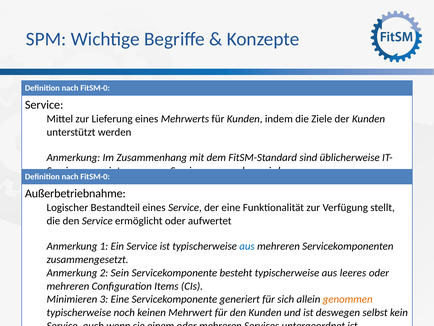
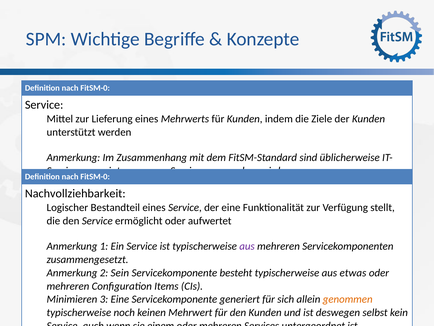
Außerbetriebnahme: Außerbetriebnahme -> Nachvollziehbarkeit
aus at (247, 246) colour: blue -> purple
leeres: leeres -> etwas
